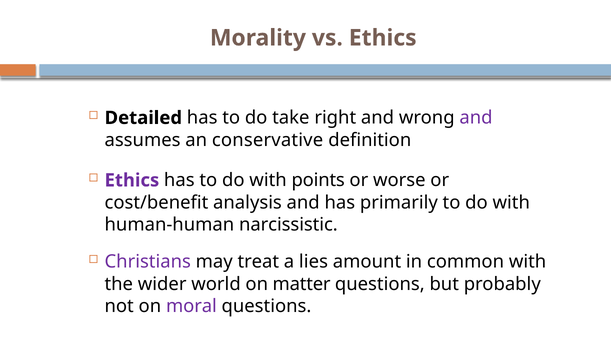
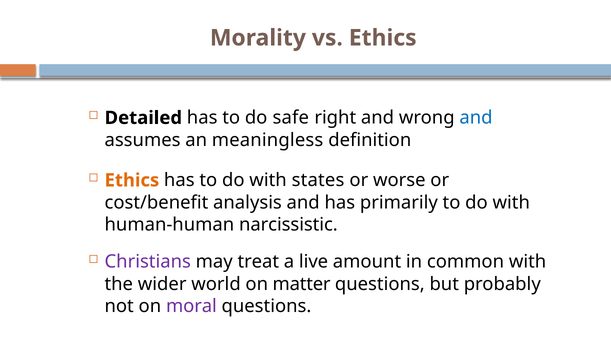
take: take -> safe
and at (476, 118) colour: purple -> blue
conservative: conservative -> meaningless
Ethics at (132, 180) colour: purple -> orange
points: points -> states
lies: lies -> live
